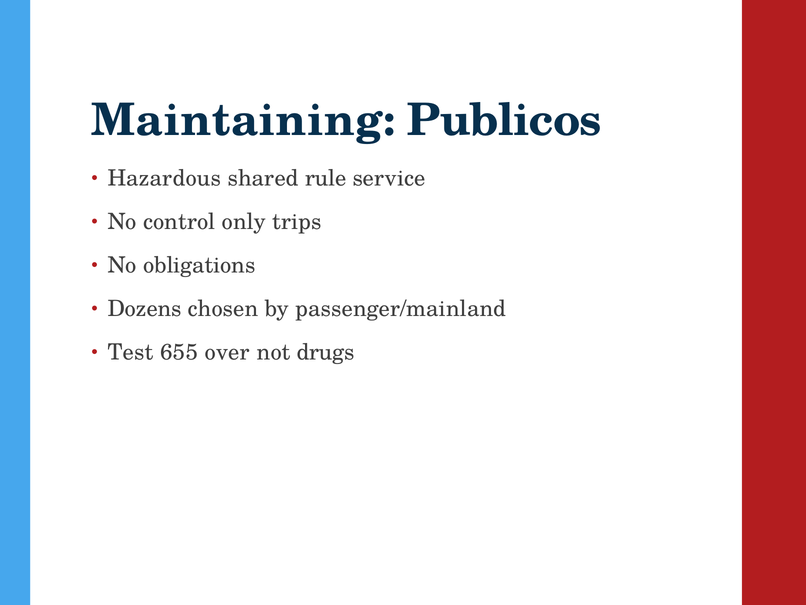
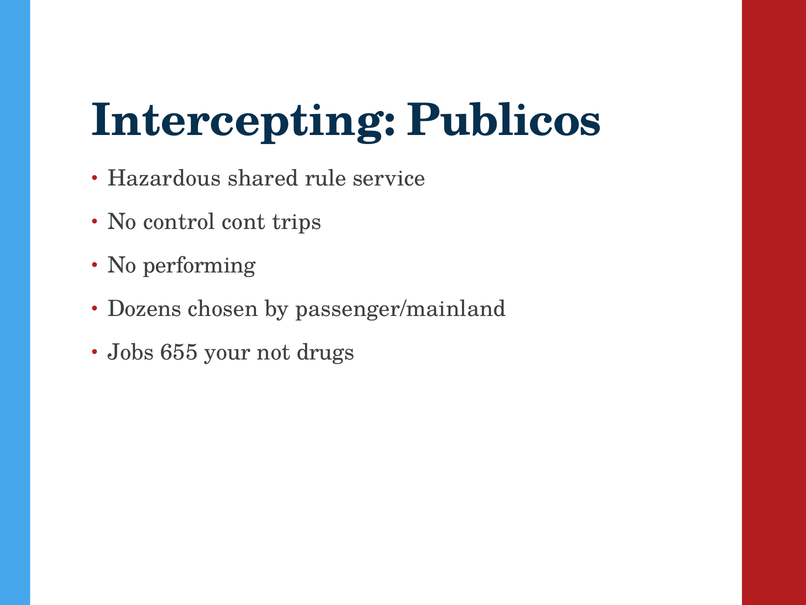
Maintaining: Maintaining -> Intercepting
only: only -> cont
obligations: obligations -> performing
Test: Test -> Jobs
over: over -> your
